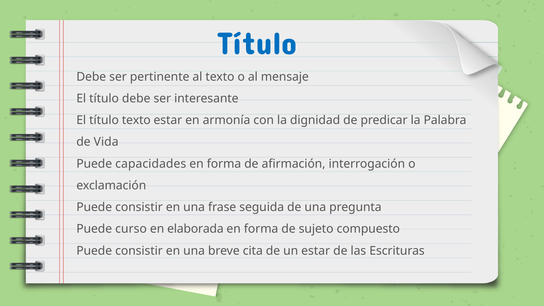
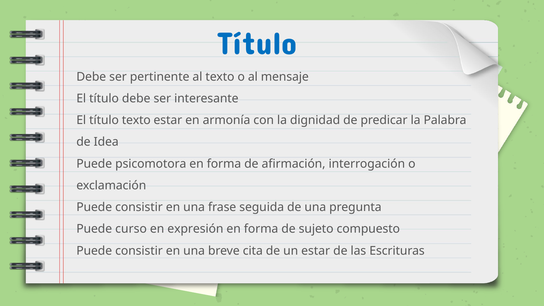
Vida: Vida -> Idea
capacidades: capacidades -> psicomotora
elaborada: elaborada -> expresión
